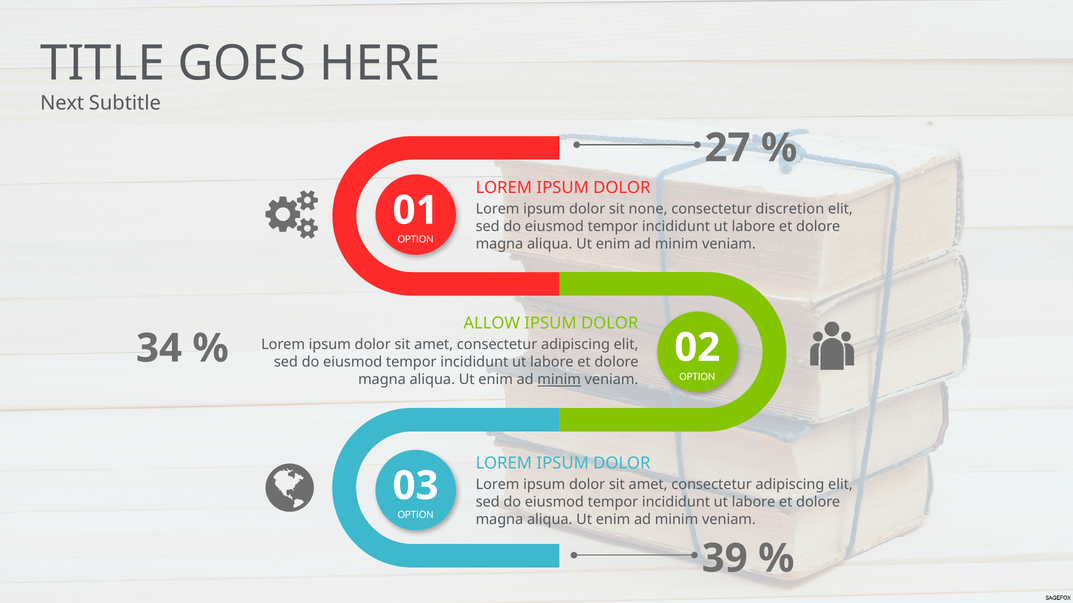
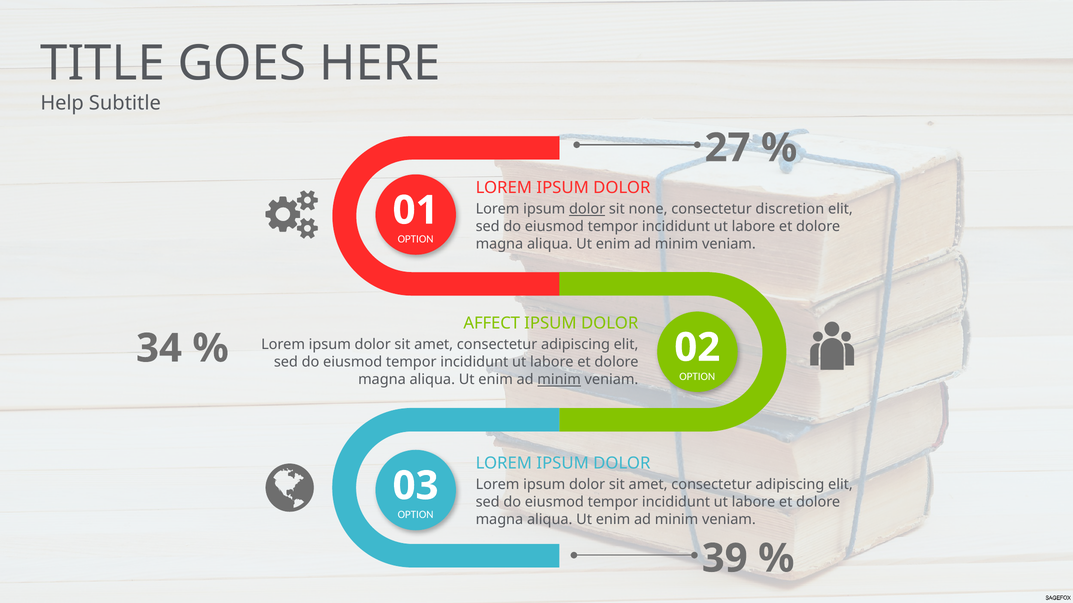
Next: Next -> Help
dolor at (587, 209) underline: none -> present
ALLOW: ALLOW -> AFFECT
